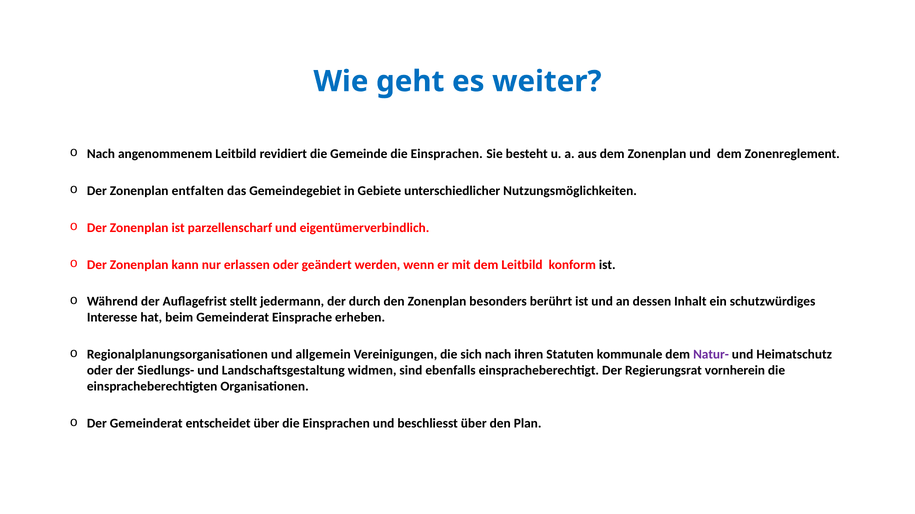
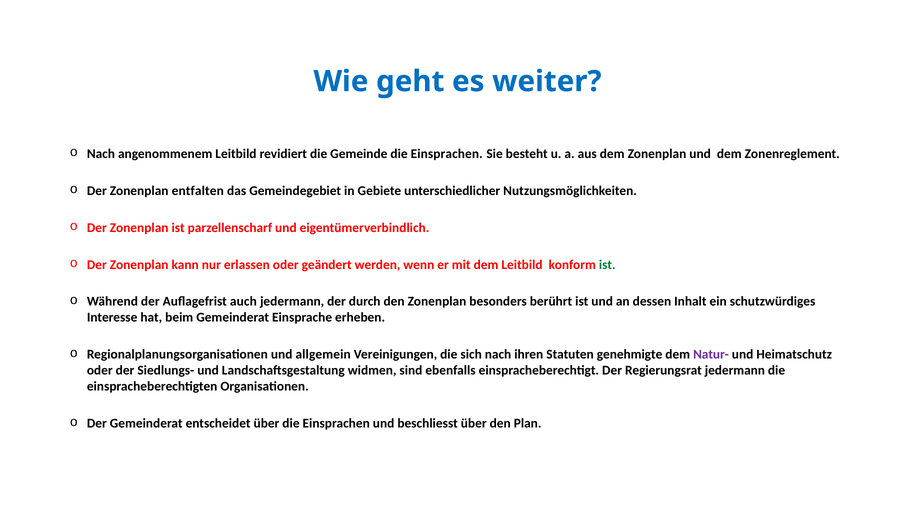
ist at (607, 265) colour: black -> green
stellt: stellt -> auch
kommunale: kommunale -> genehmigte
Regierungsrat vornherein: vornherein -> jedermann
